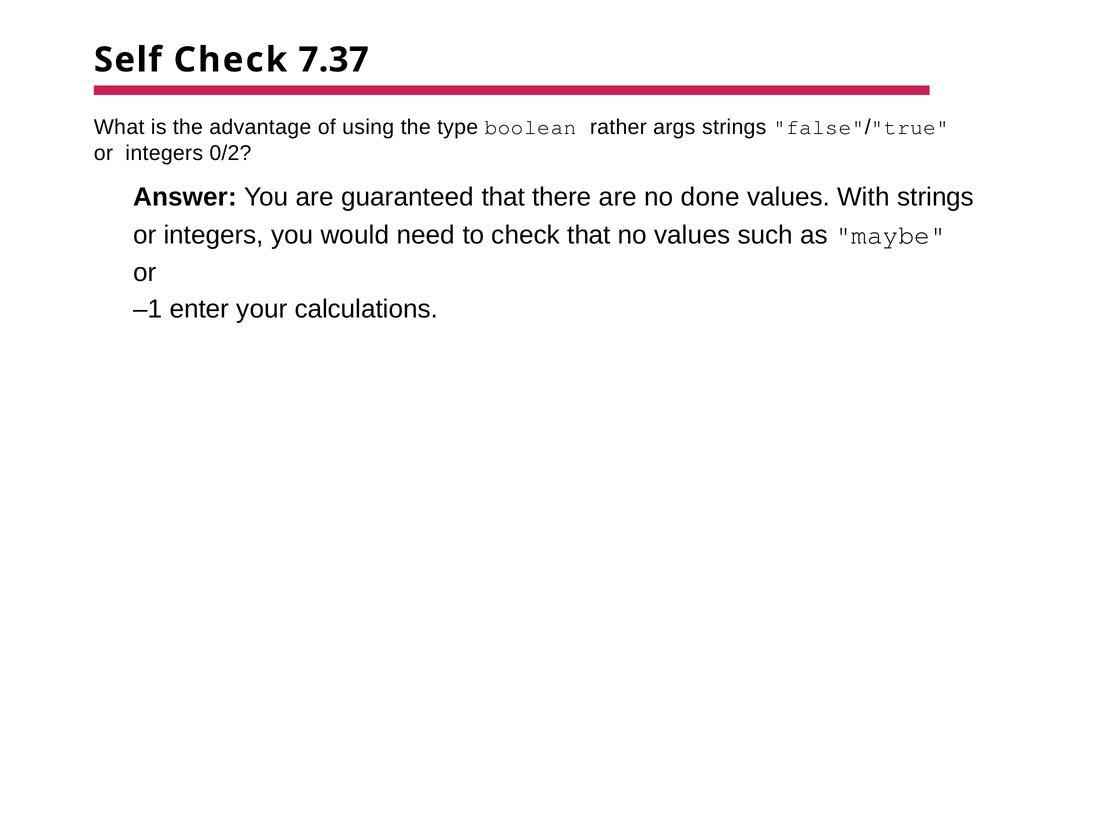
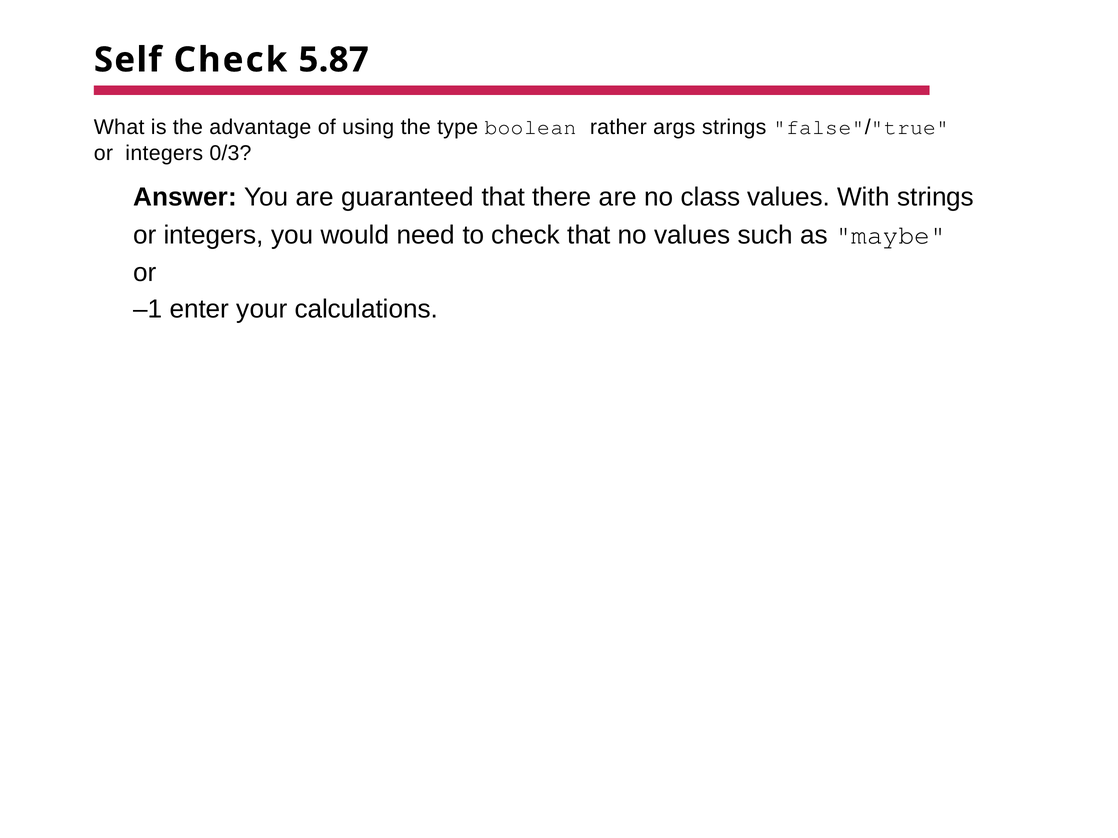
7.37: 7.37 -> 5.87
0/2: 0/2 -> 0/3
done: done -> class
